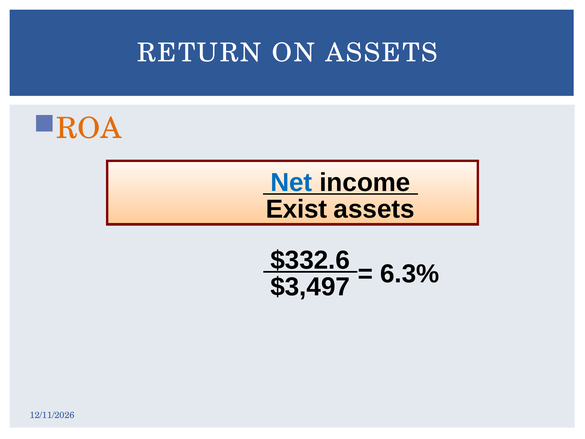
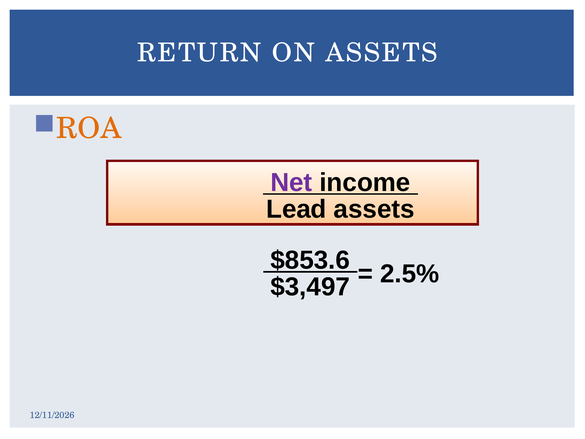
Net colour: blue -> purple
Exist: Exist -> Lead
$332.6: $332.6 -> $853.6
6.3%: 6.3% -> 2.5%
